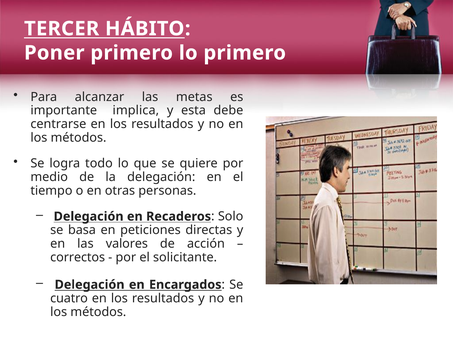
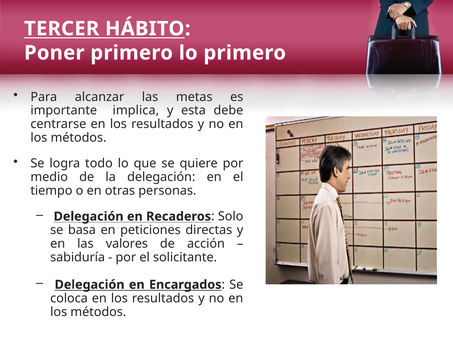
correctos: correctos -> sabiduría
cuatro: cuatro -> coloca
